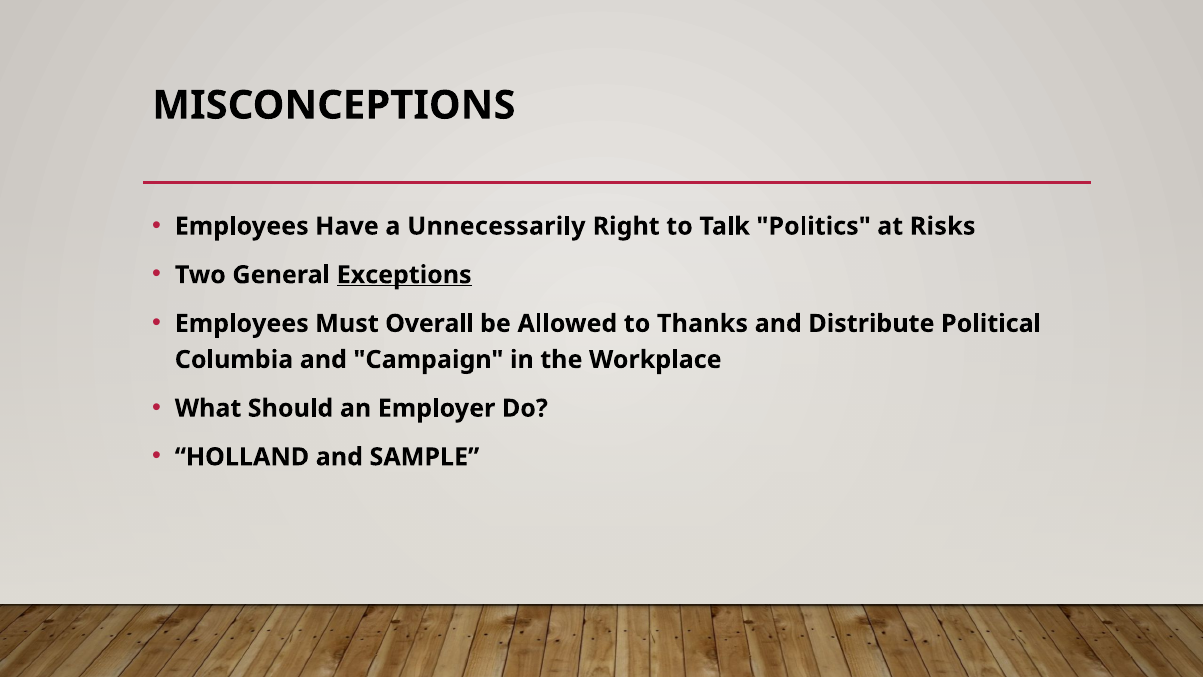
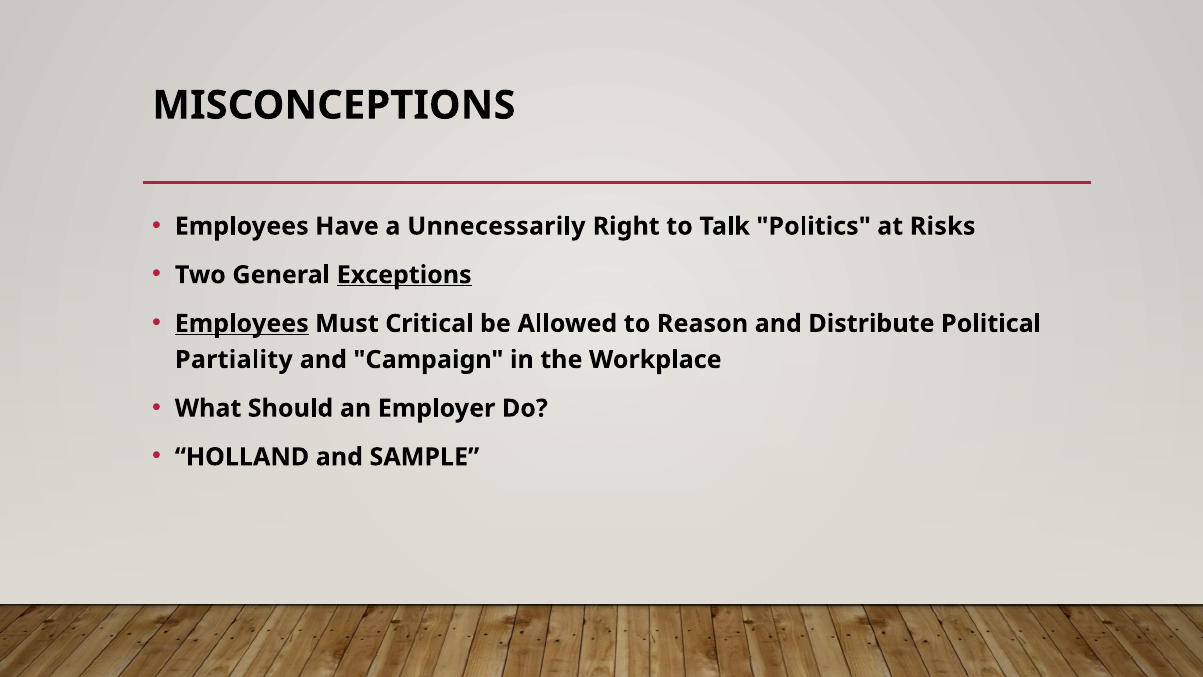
Employees at (242, 323) underline: none -> present
Overall: Overall -> Critical
Thanks: Thanks -> Reason
Columbia: Columbia -> Partiality
